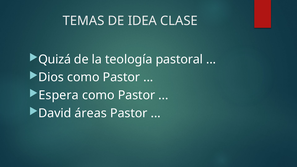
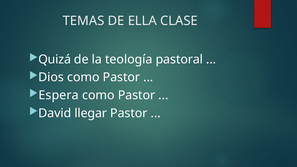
IDEA: IDEA -> ELLA
áreas: áreas -> llegar
